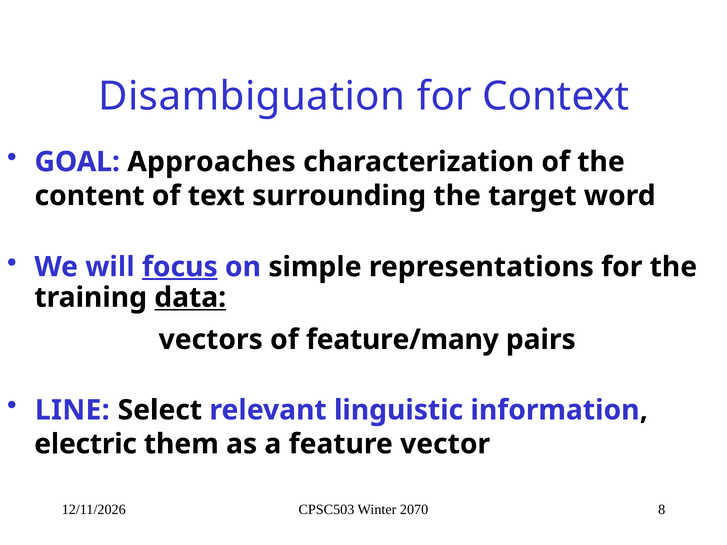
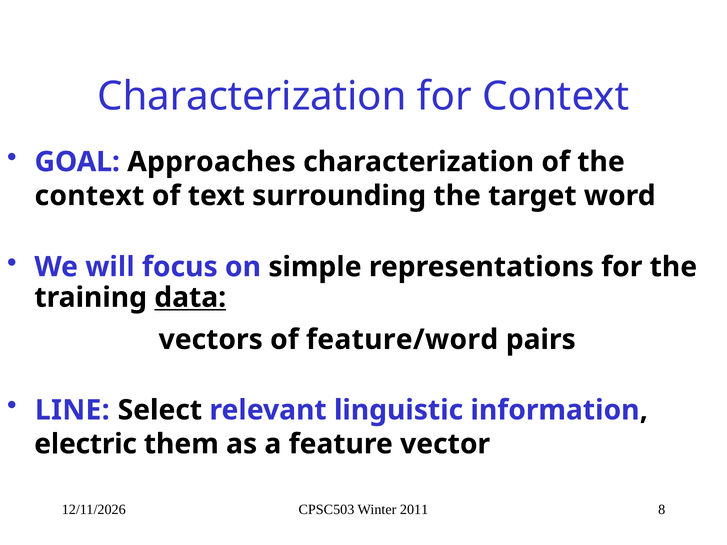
Disambiguation at (252, 97): Disambiguation -> Characterization
content at (90, 196): content -> context
focus underline: present -> none
feature/many: feature/many -> feature/word
2070: 2070 -> 2011
